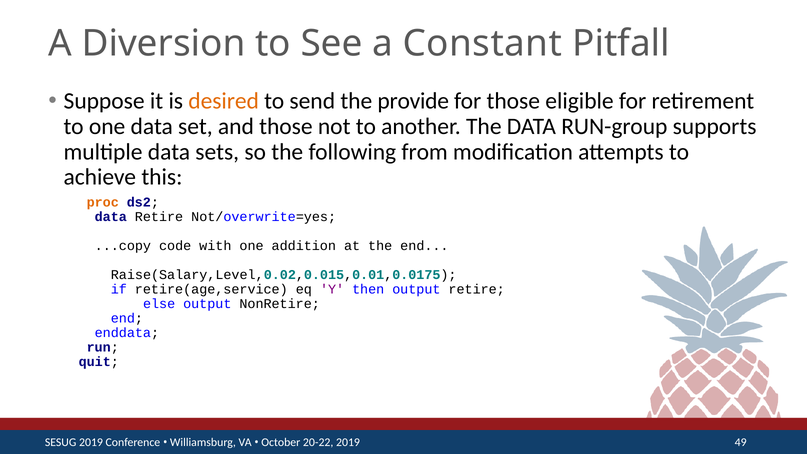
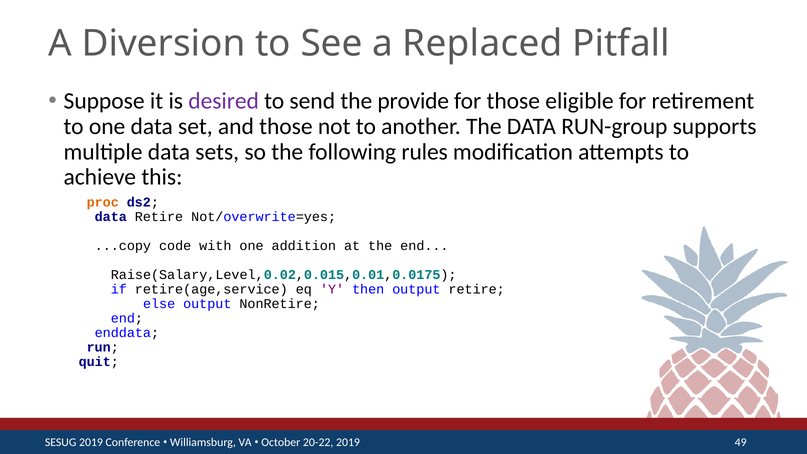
Constant: Constant -> Replaced
desired colour: orange -> purple
from: from -> rules
